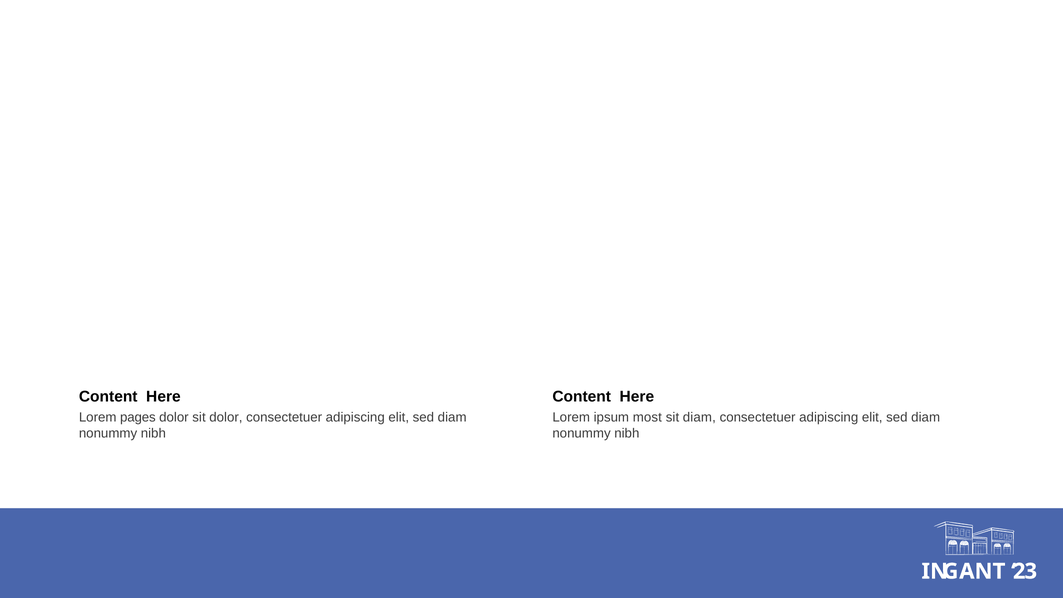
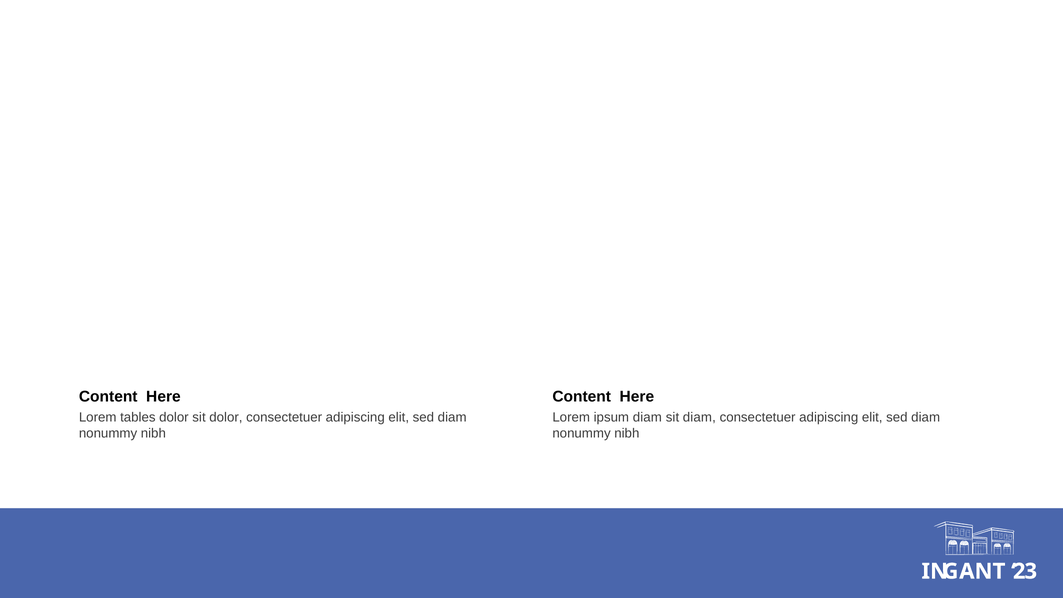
pages: pages -> tables
ipsum most: most -> diam
